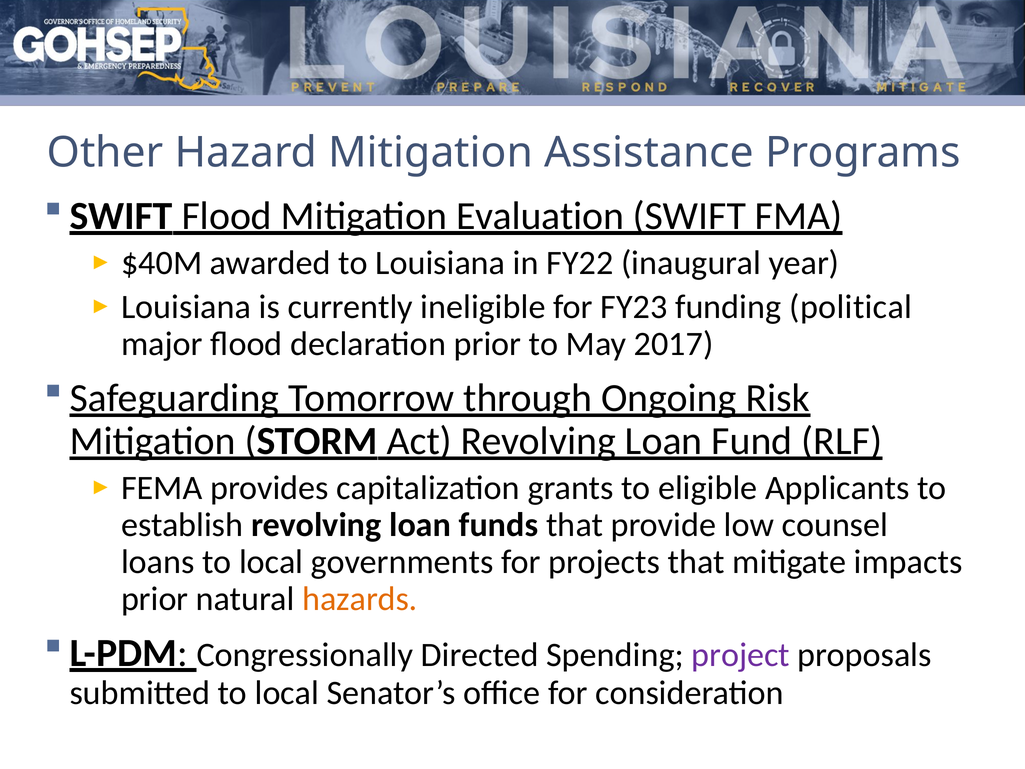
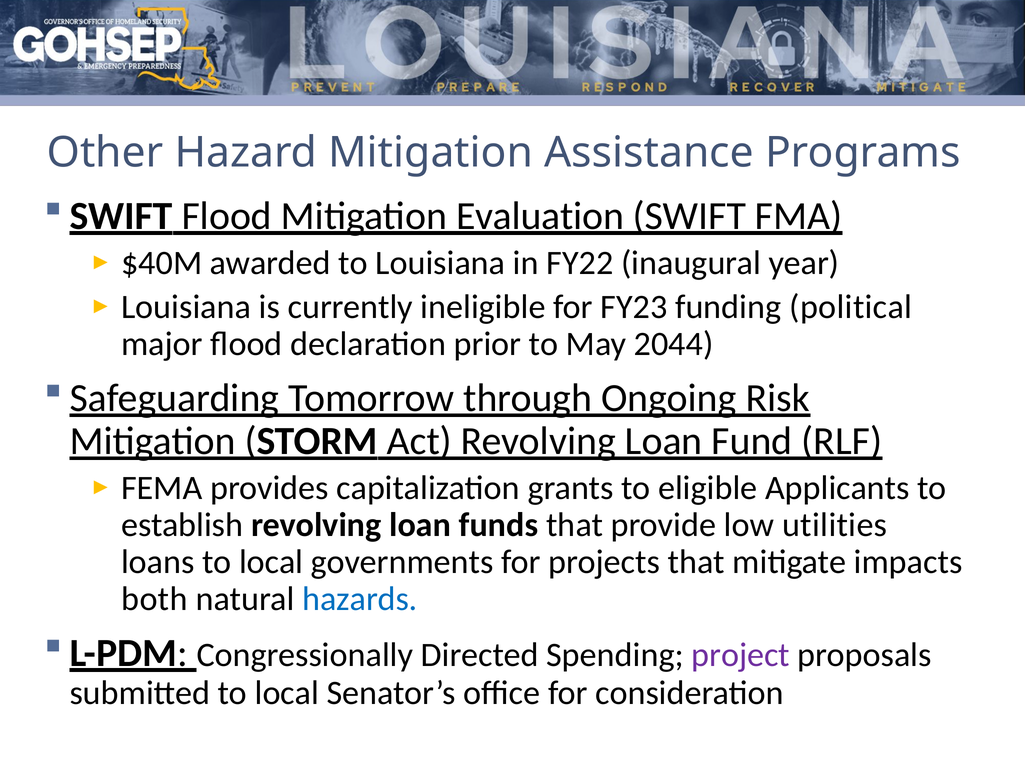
2017: 2017 -> 2044
counsel: counsel -> utilities
prior at (155, 599): prior -> both
hazards colour: orange -> blue
